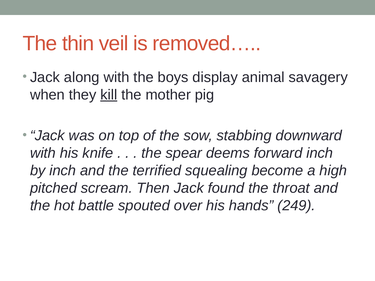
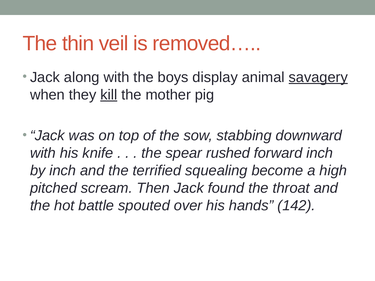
savagery underline: none -> present
deems: deems -> rushed
249: 249 -> 142
